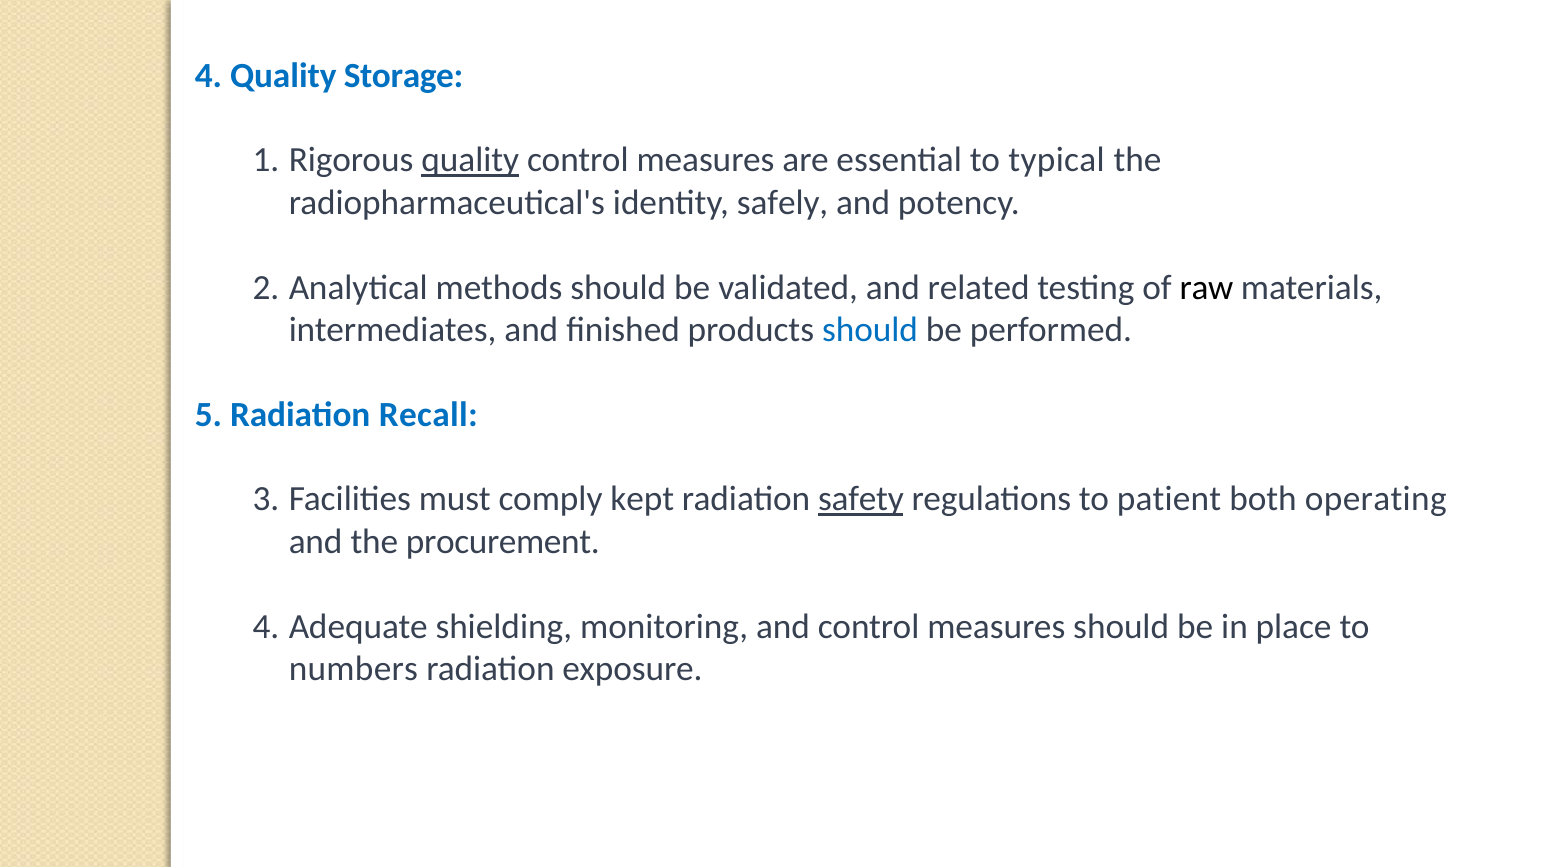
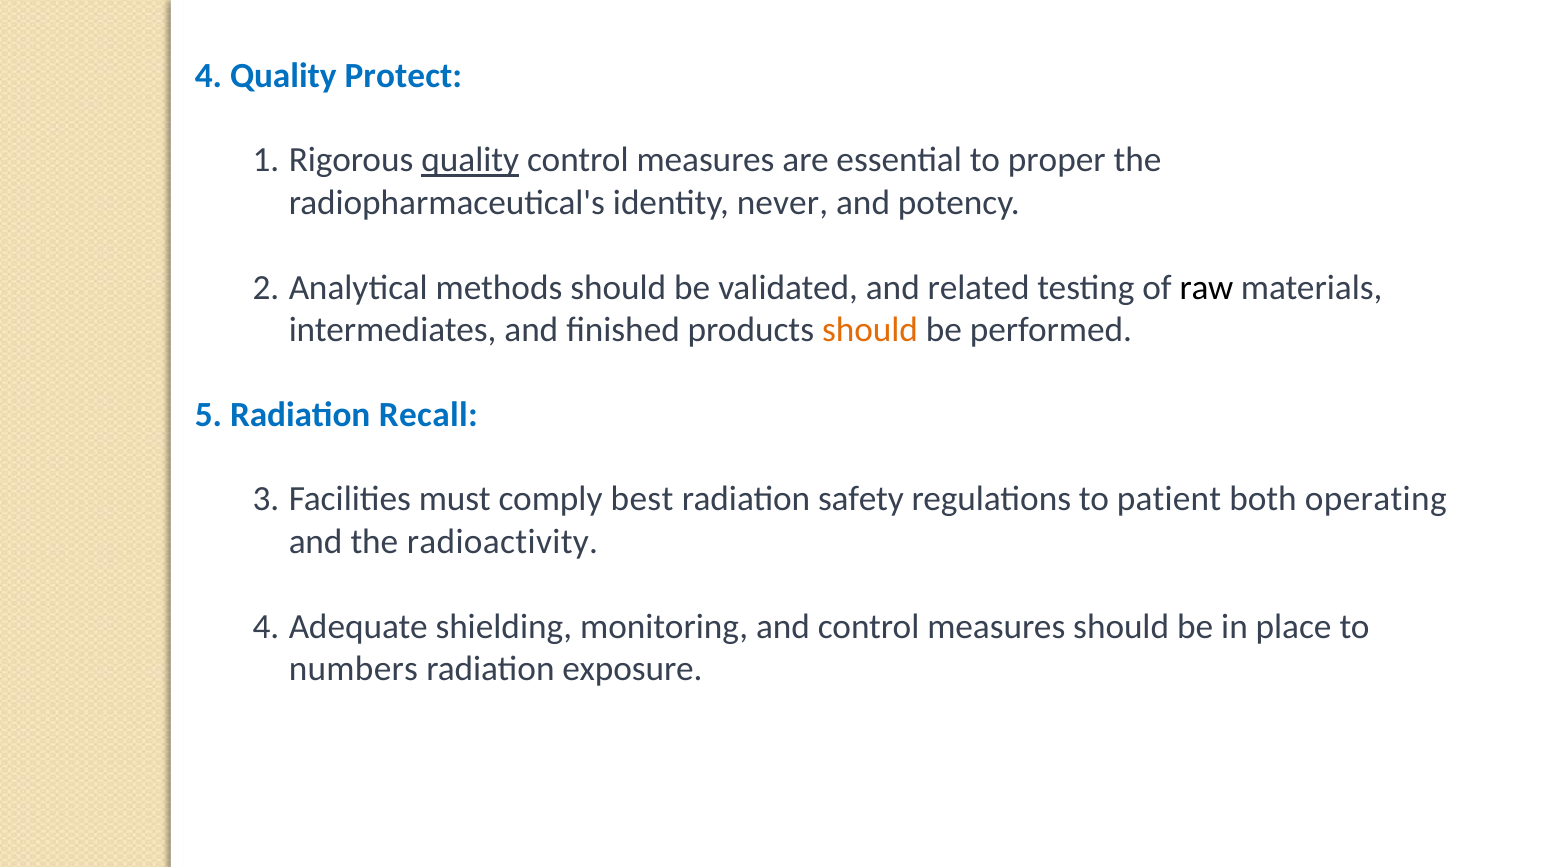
Storage: Storage -> Protect
typical: typical -> proper
safely: safely -> never
should at (870, 330) colour: blue -> orange
kept: kept -> best
safety underline: present -> none
procurement: procurement -> radioactivity
